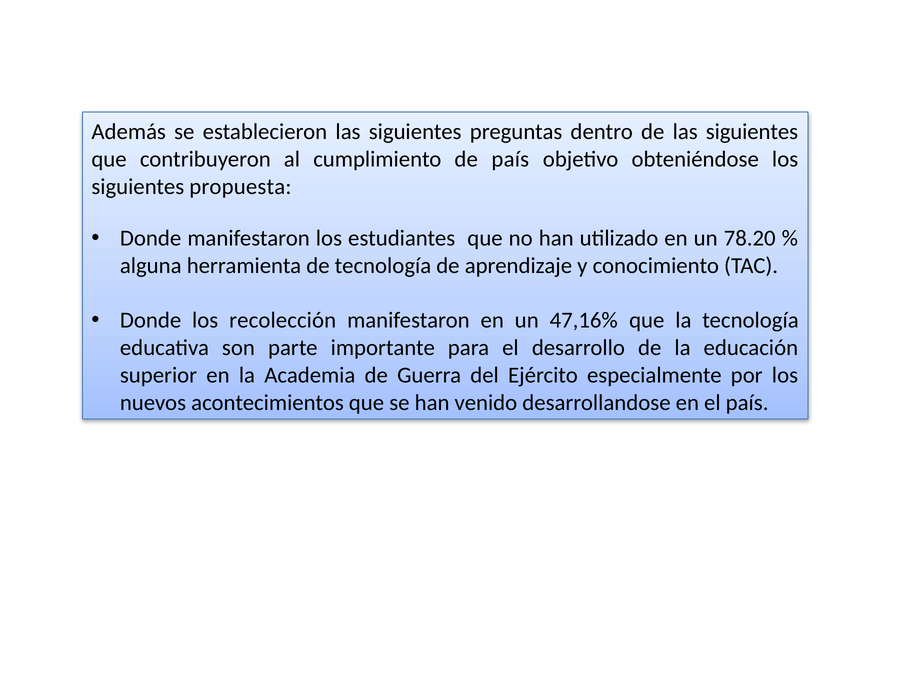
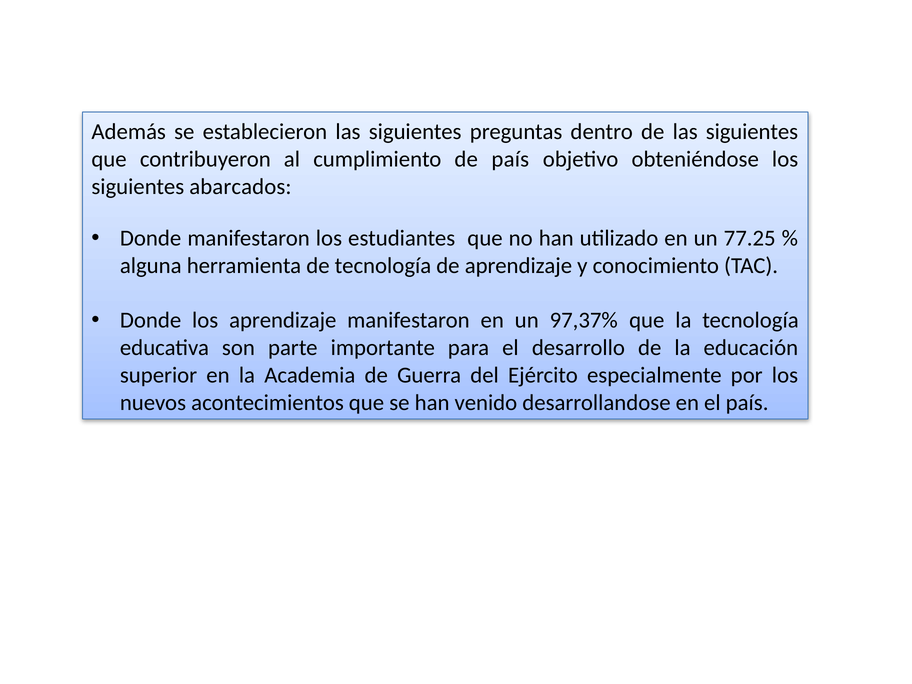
propuesta: propuesta -> abarcados
78.20: 78.20 -> 77.25
los recolección: recolección -> aprendizaje
47,16%: 47,16% -> 97,37%
